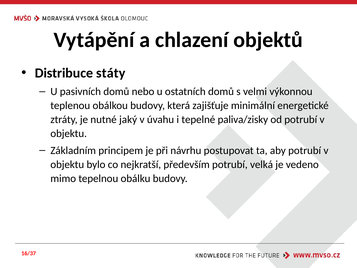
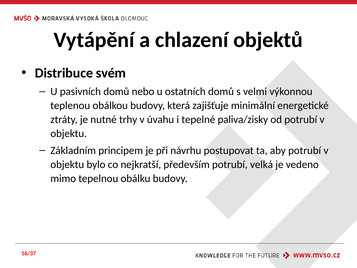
státy: státy -> svém
jaký: jaký -> trhy
